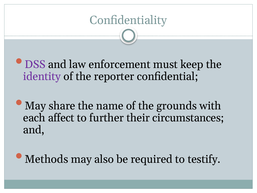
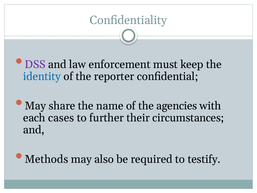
identity colour: purple -> blue
grounds: grounds -> agencies
affect: affect -> cases
